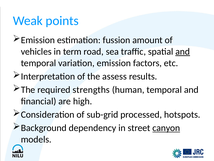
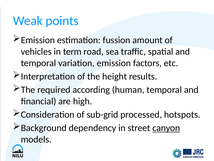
and at (183, 51) underline: present -> none
assess: assess -> height
strengths: strengths -> according
